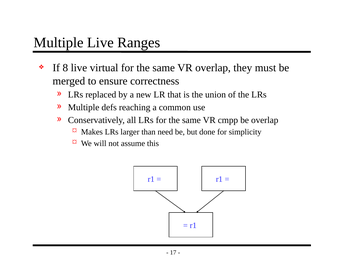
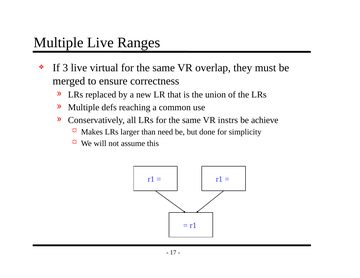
8: 8 -> 3
cmpp: cmpp -> instrs
be overlap: overlap -> achieve
